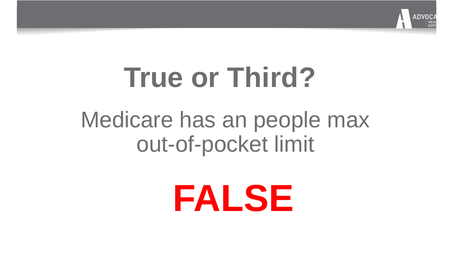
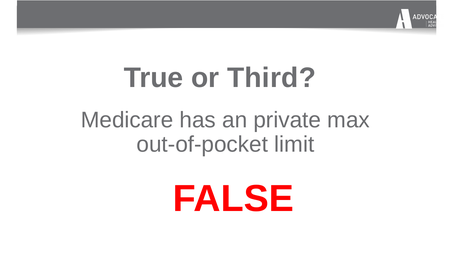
people: people -> private
